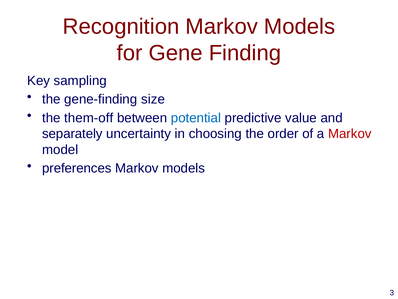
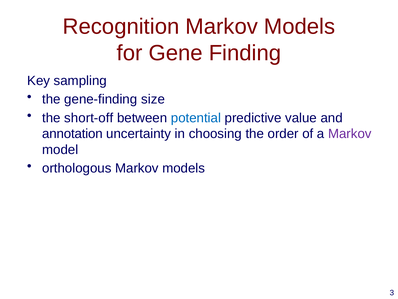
them-off: them-off -> short-off
separately: separately -> annotation
Markov at (350, 134) colour: red -> purple
preferences: preferences -> orthologous
